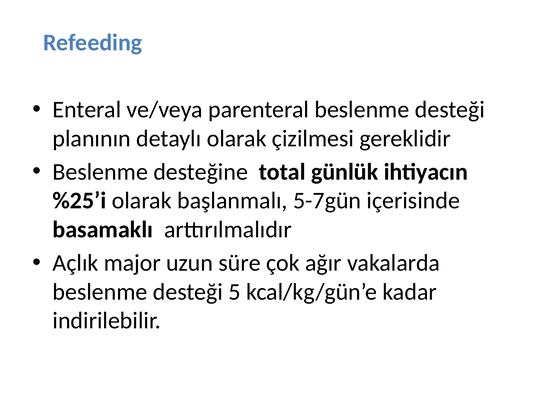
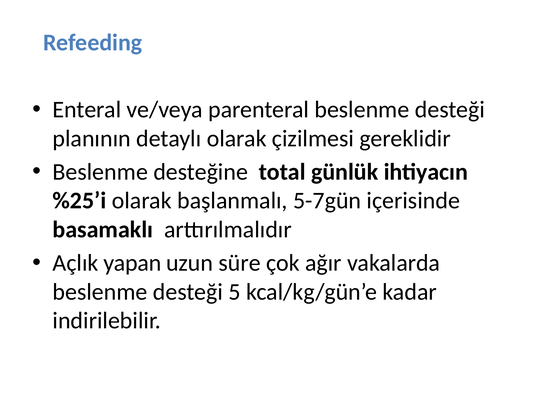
major: major -> yapan
